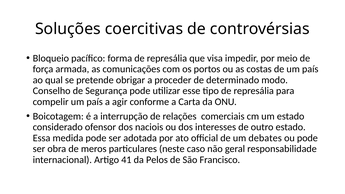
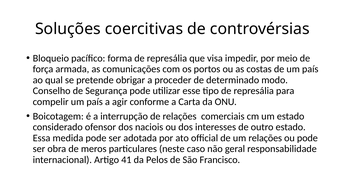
um debates: debates -> relações
